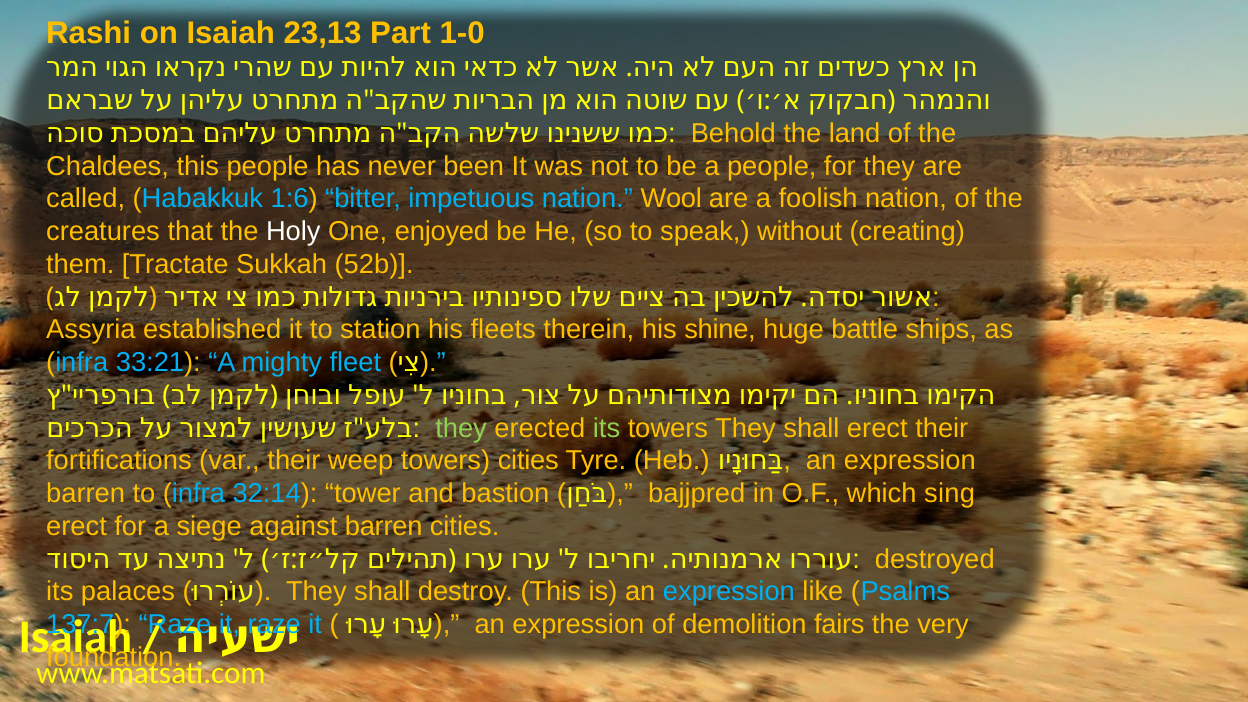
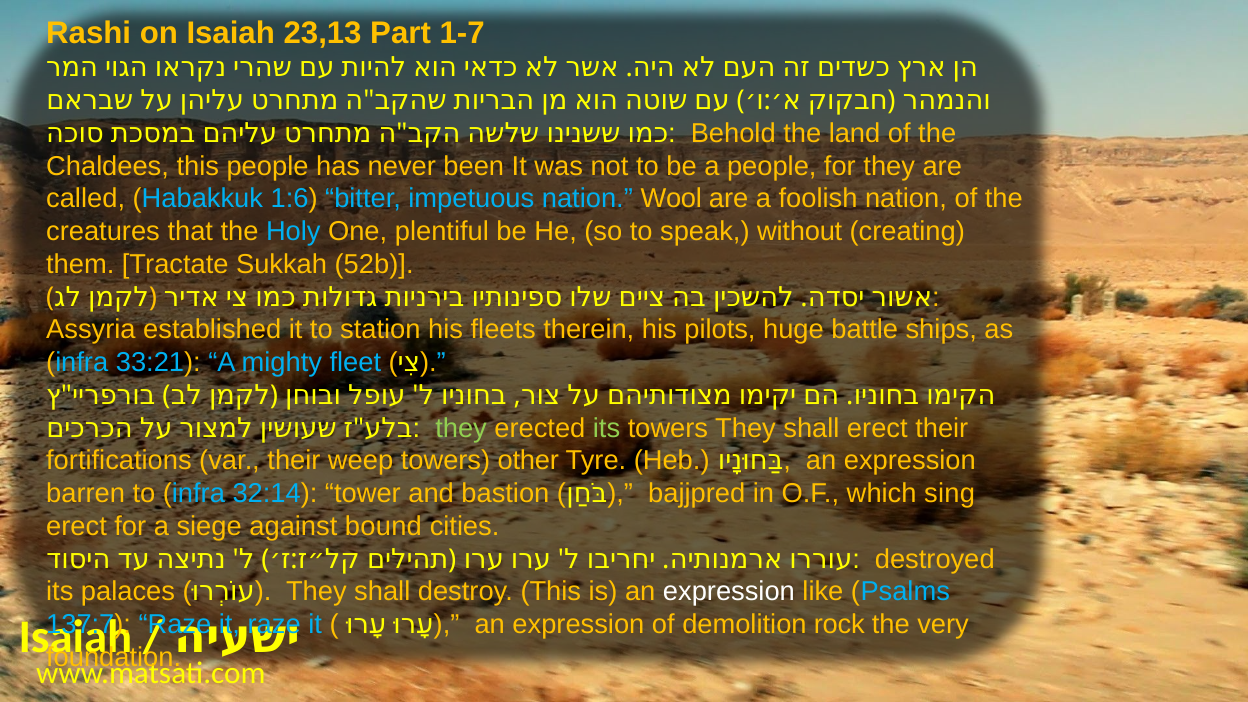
1-0: 1-0 -> 1-7
Holy colour: white -> light blue
enjoyed: enjoyed -> plentiful
shine: shine -> pilots
towers cities: cities -> other
against barren: barren -> bound
expression at (729, 592) colour: light blue -> white
fairs: fairs -> rock
